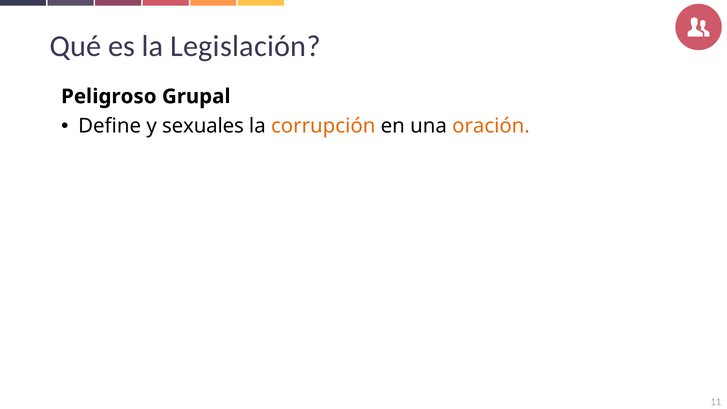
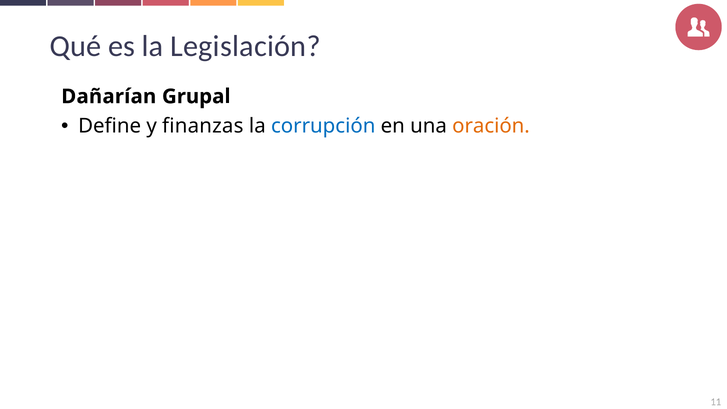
Peligroso: Peligroso -> Dañarían
sexuales: sexuales -> finanzas
corrupción colour: orange -> blue
